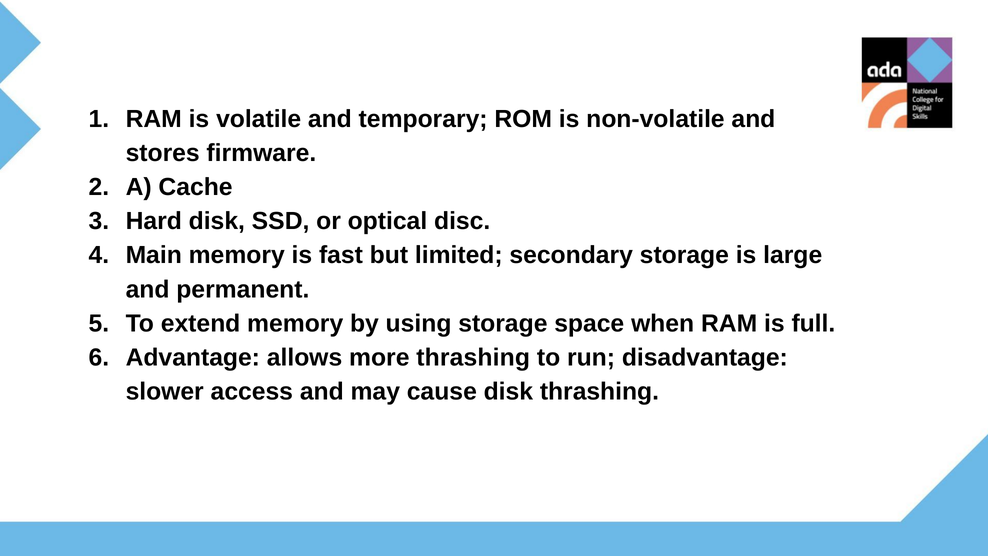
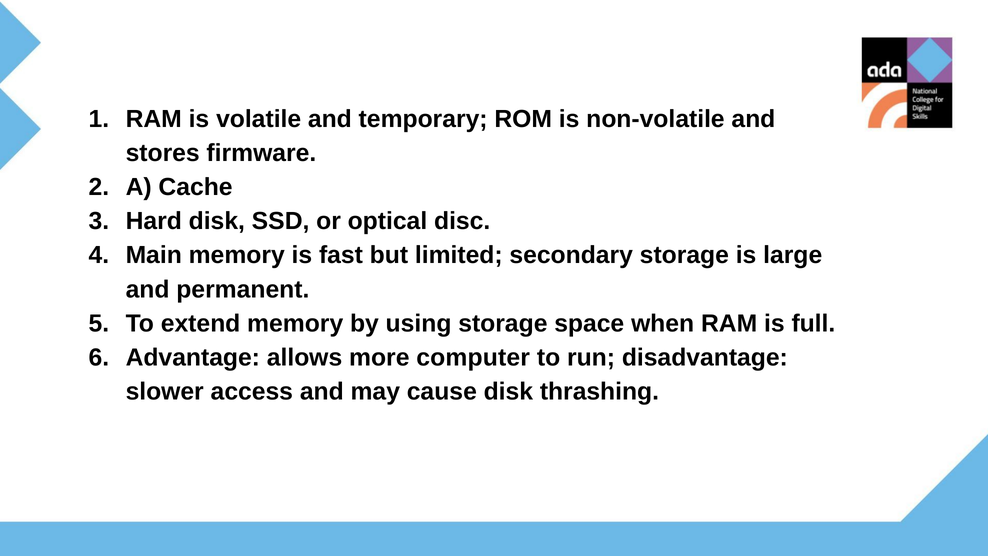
more thrashing: thrashing -> computer
